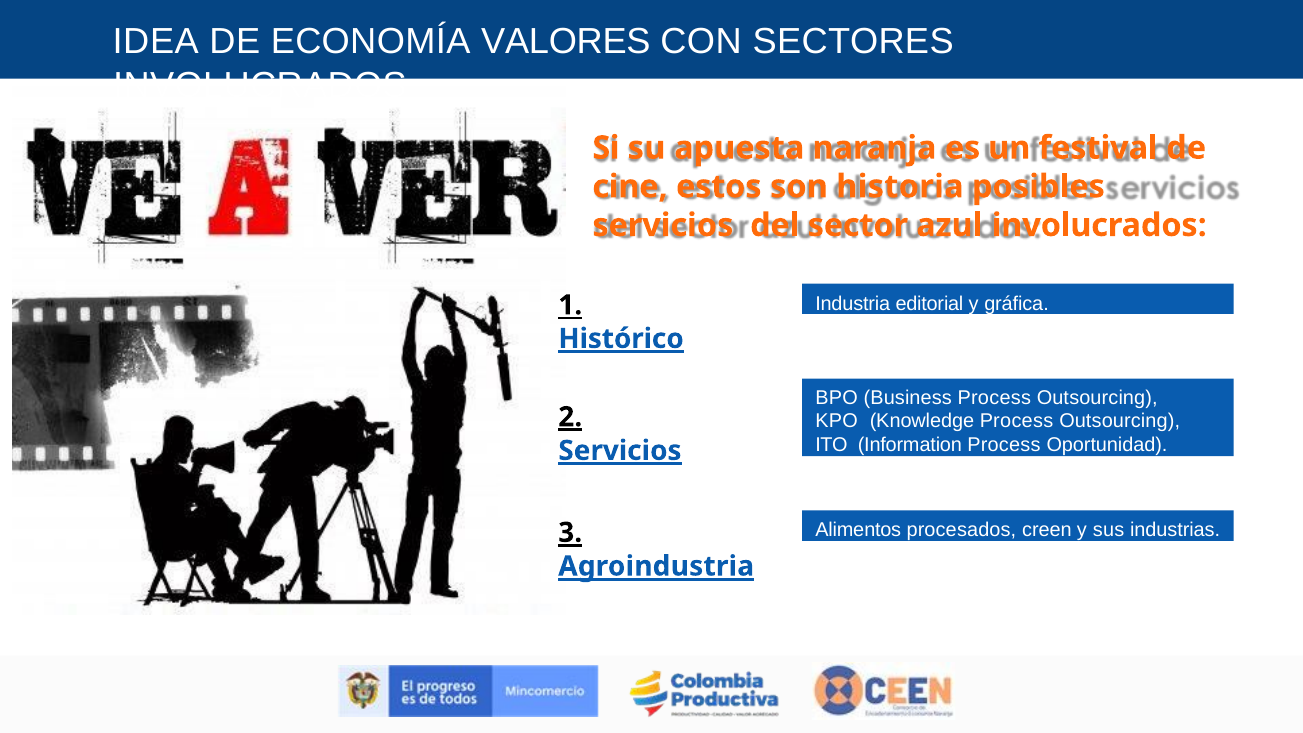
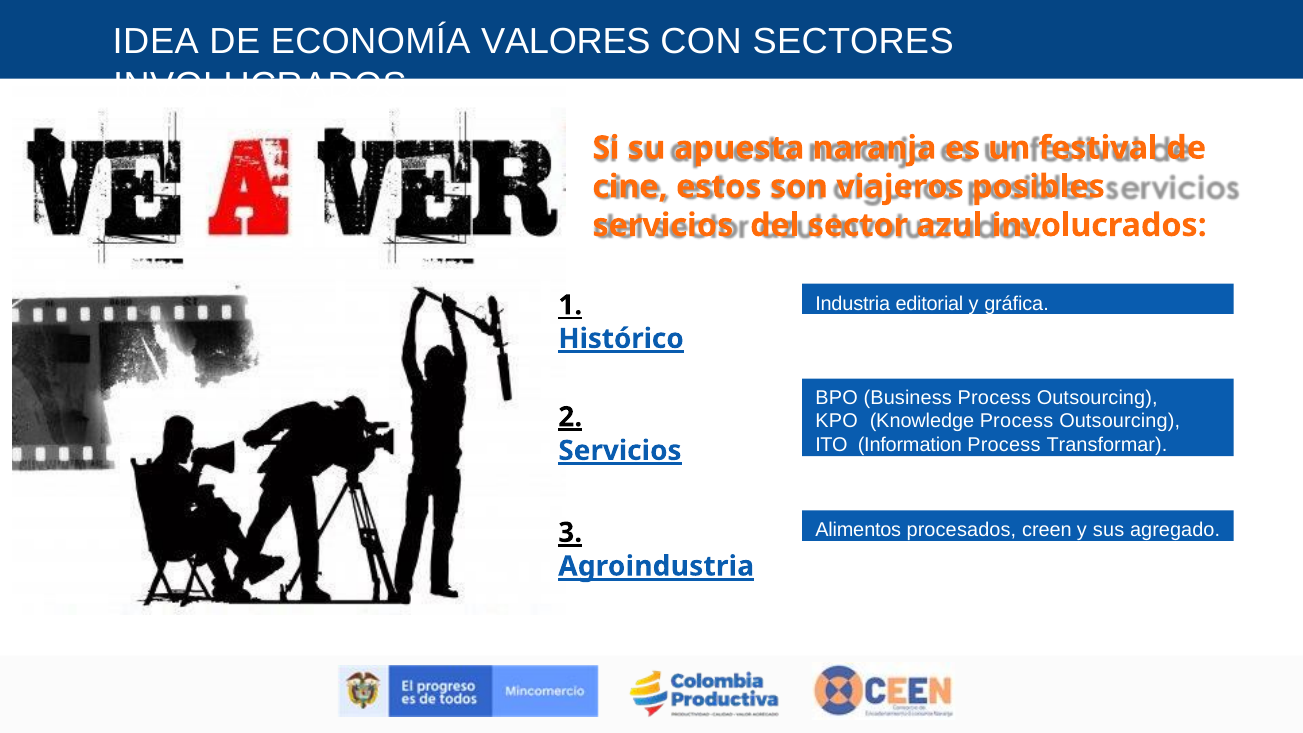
historia: historia -> viajeros
Oportunidad: Oportunidad -> Transformar
industrias: industrias -> agregado
